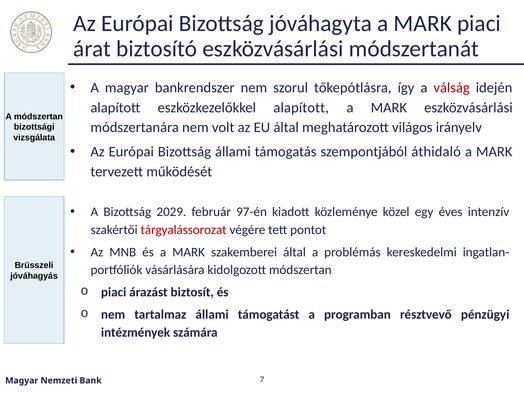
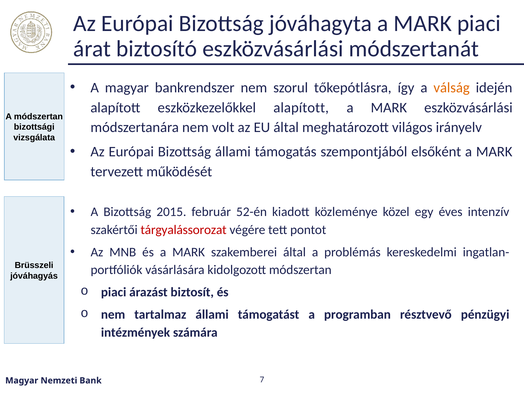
válság colour: red -> orange
áthidaló: áthidaló -> elsőként
2029: 2029 -> 2015
97-én: 97-én -> 52-én
